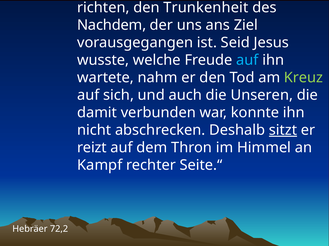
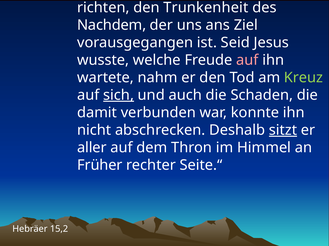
auf at (247, 60) colour: light blue -> pink
sich underline: none -> present
die Unseren: Unseren -> Schaden
reizt: reizt -> aller
Kampf: Kampf -> Früher
72,2: 72,2 -> 15,2
